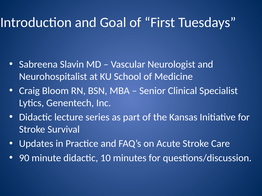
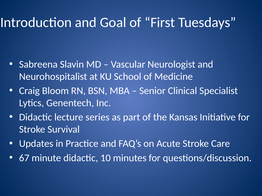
90: 90 -> 67
